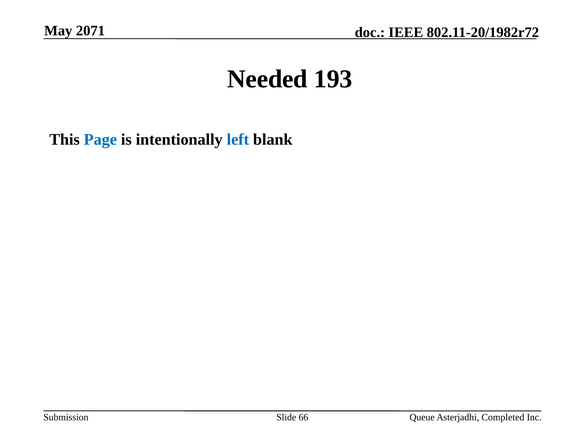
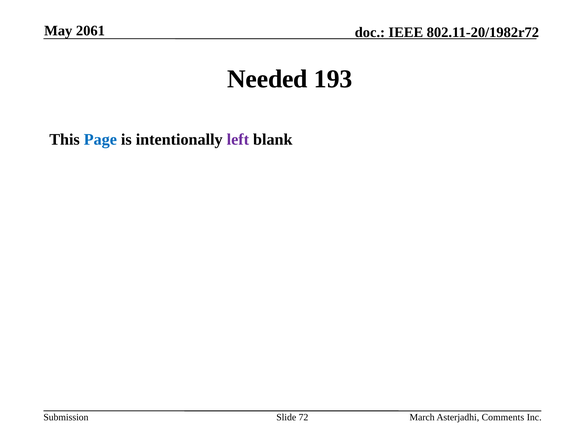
2071: 2071 -> 2061
left colour: blue -> purple
66: 66 -> 72
Queue: Queue -> March
Completed: Completed -> Comments
